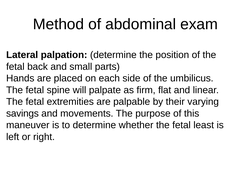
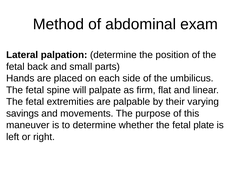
least: least -> plate
